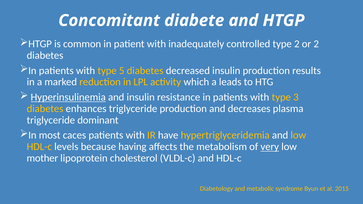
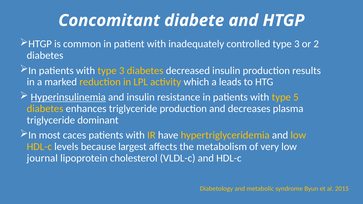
controlled type 2: 2 -> 3
with type 5: 5 -> 3
3: 3 -> 5
having: having -> largest
very underline: present -> none
mother: mother -> journal
